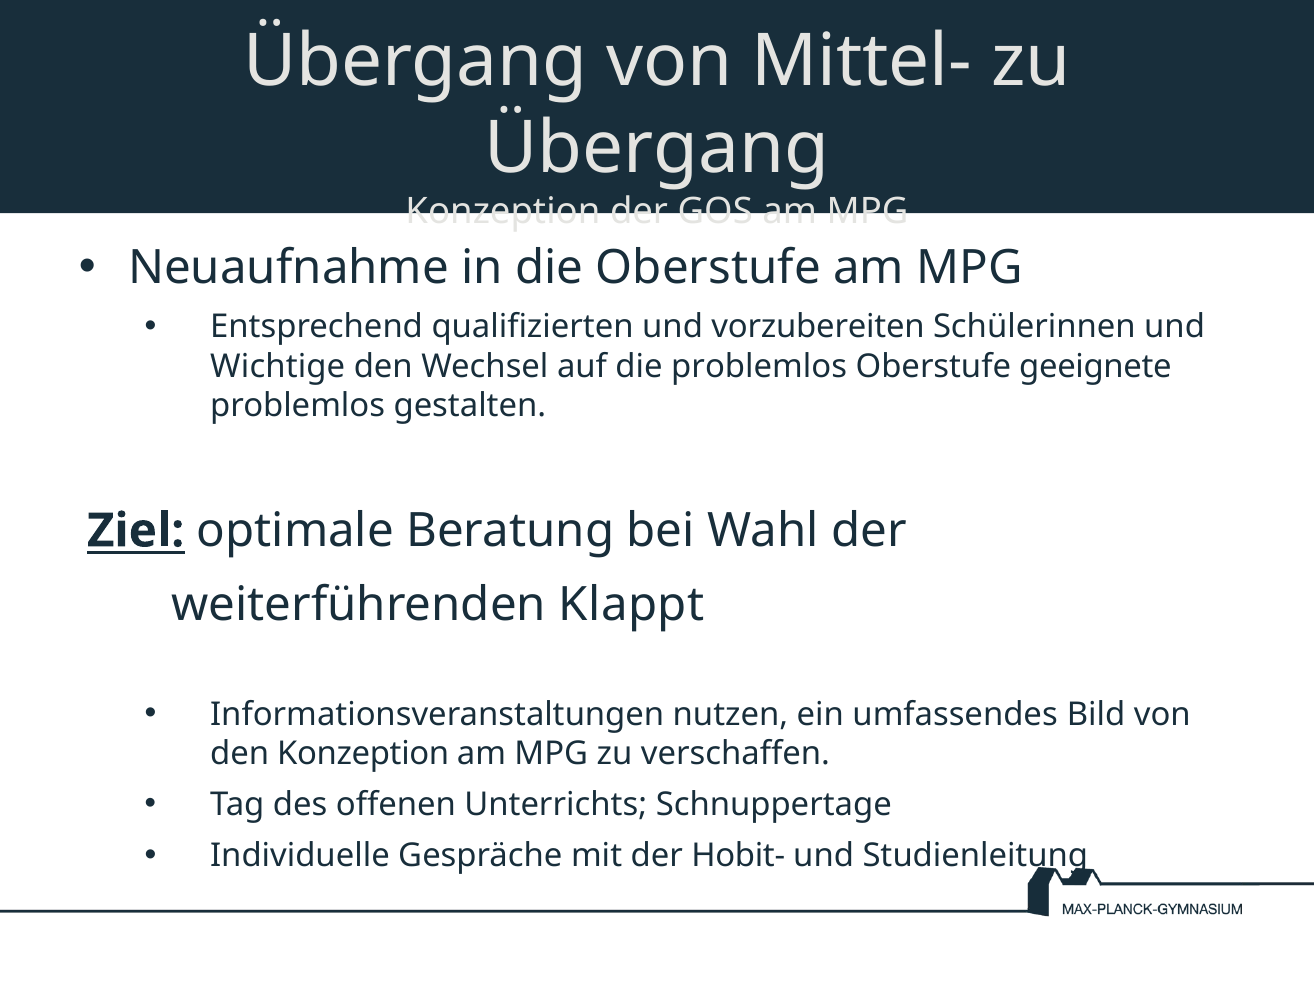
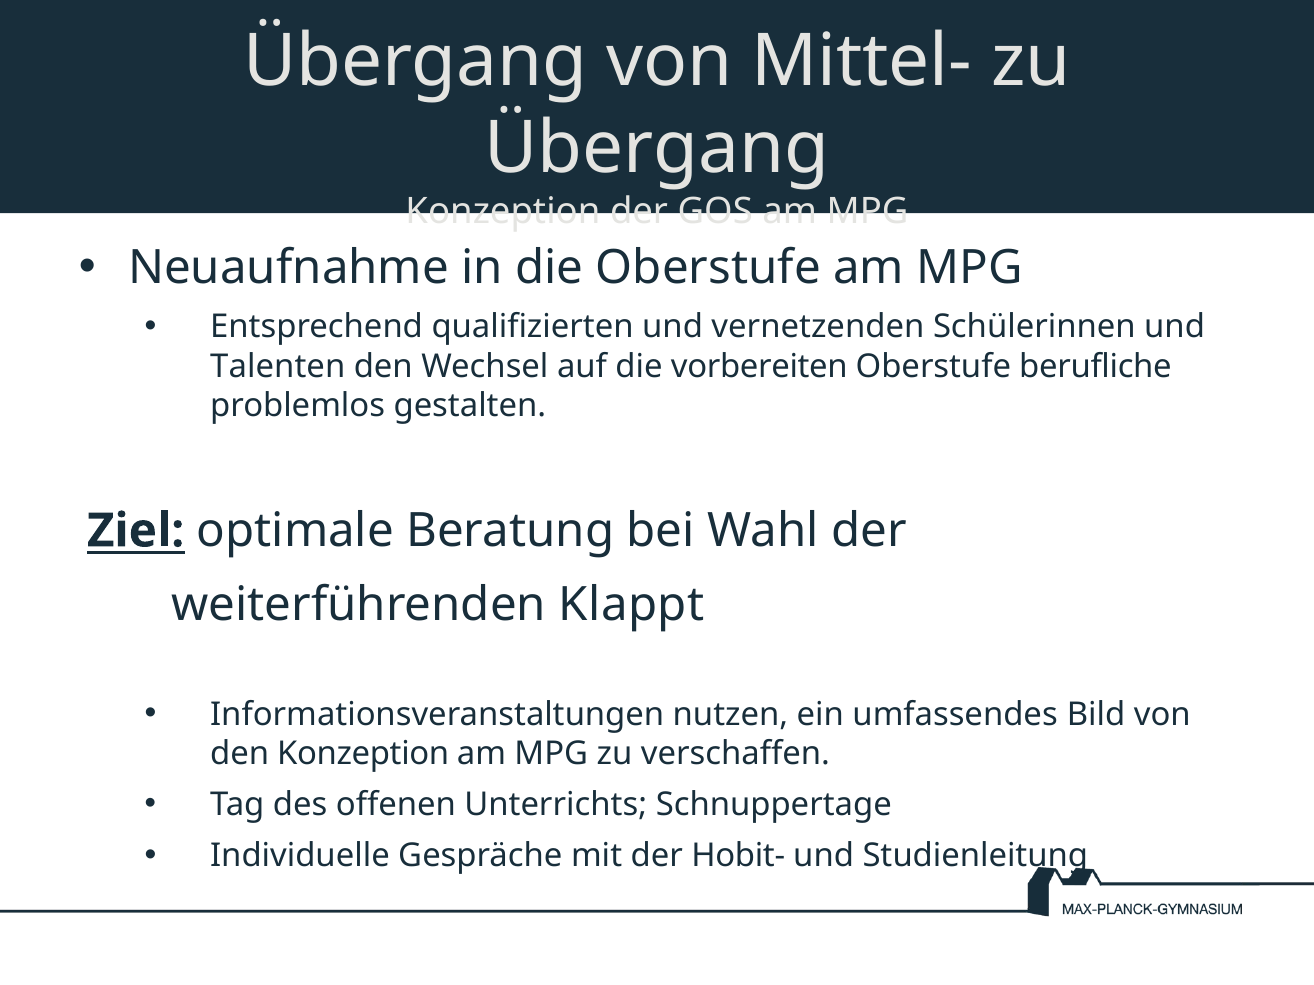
vorzubereiten: vorzubereiten -> vernetzenden
Wichtige: Wichtige -> Talenten
die problemlos: problemlos -> vorbereiten
geeignete: geeignete -> berufliche
